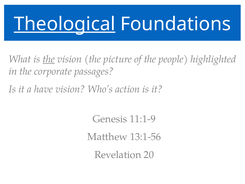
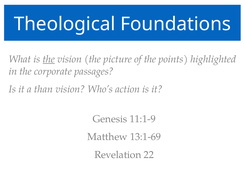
Theological underline: present -> none
people: people -> points
have: have -> than
13:1-56: 13:1-56 -> 13:1-69
20: 20 -> 22
